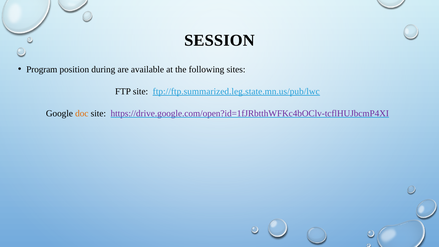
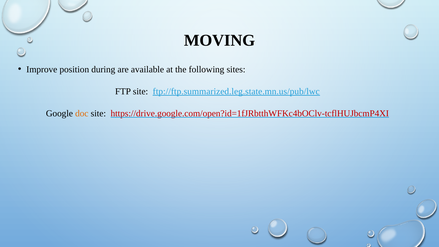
SESSION: SESSION -> MOVING
Program: Program -> Improve
https://drive.google.com/open?id=1fJRbtthWFKc4bOClv-tcflHUJbcmP4XI colour: purple -> red
